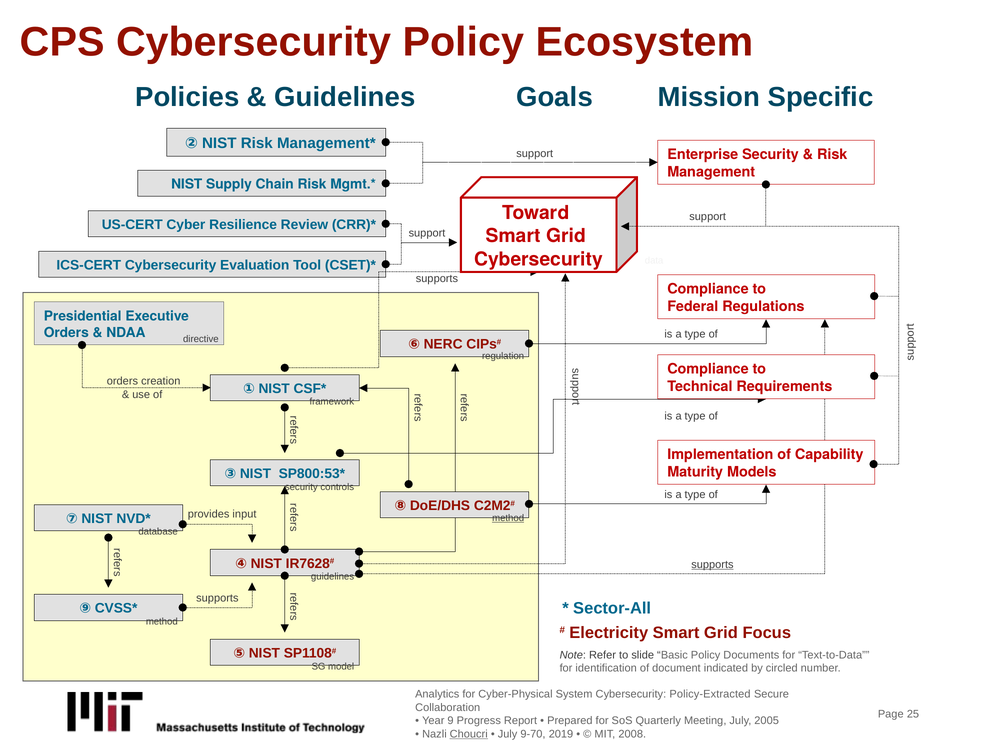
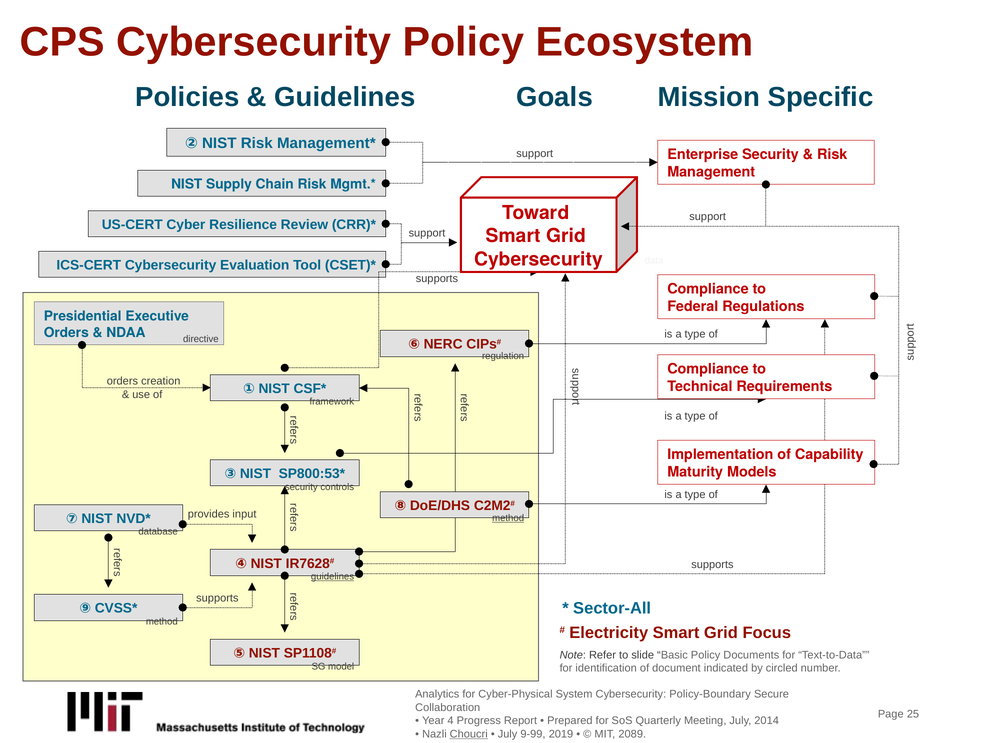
supports at (712, 565) underline: present -> none
guidelines at (333, 577) underline: none -> present
Policy-Extracted: Policy-Extracted -> Policy-Boundary
9: 9 -> 4
2005: 2005 -> 2014
9-70: 9-70 -> 9-99
2008: 2008 -> 2089
